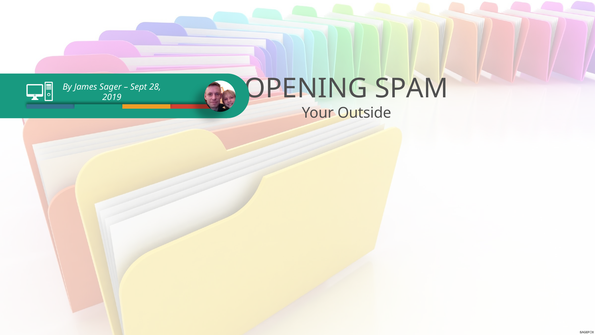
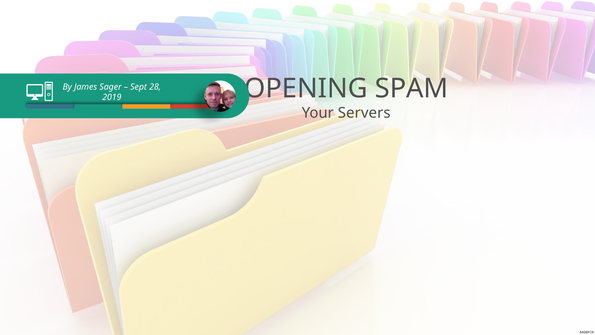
Outside: Outside -> Servers
